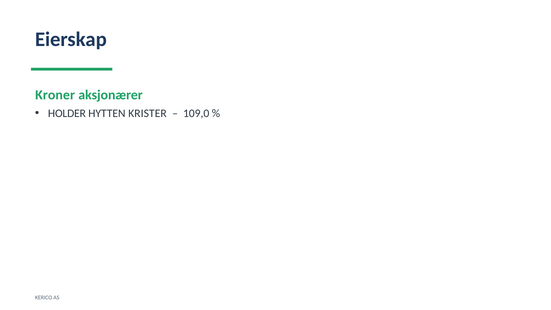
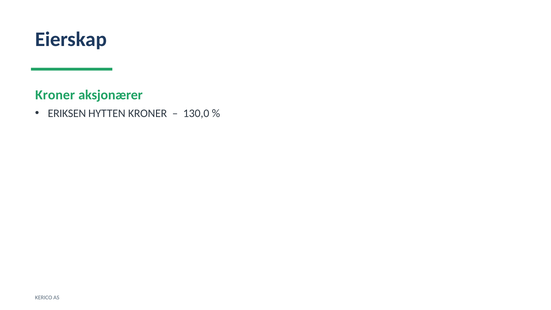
HOLDER: HOLDER -> ERIKSEN
HYTTEN KRISTER: KRISTER -> KRONER
109,0: 109,0 -> 130,0
